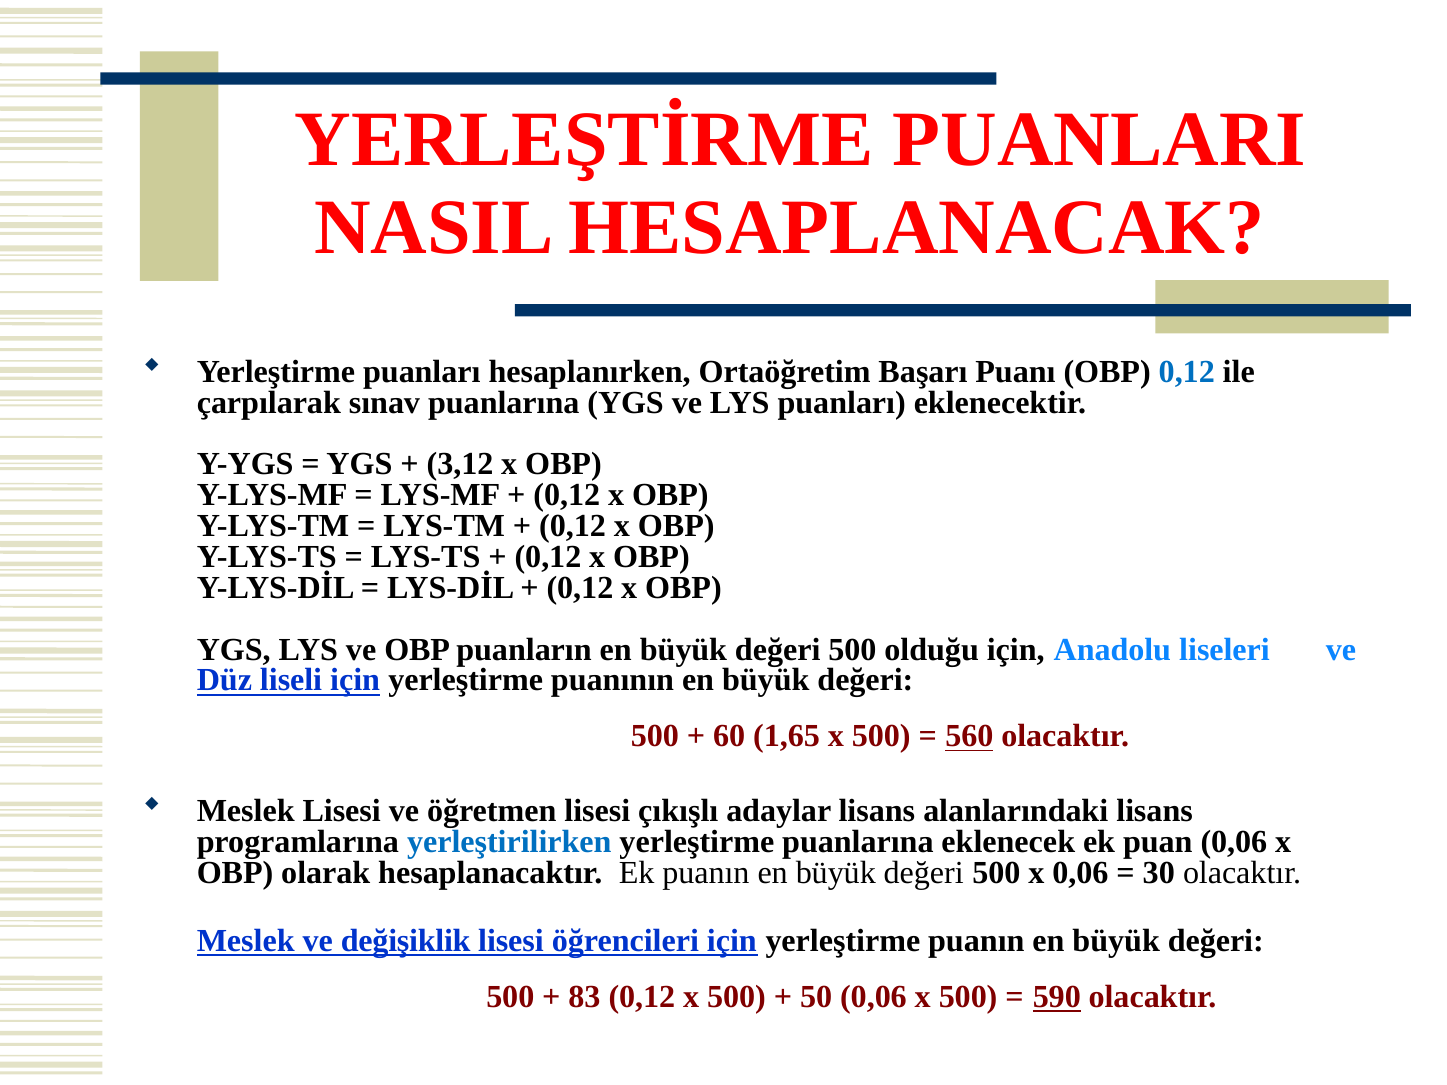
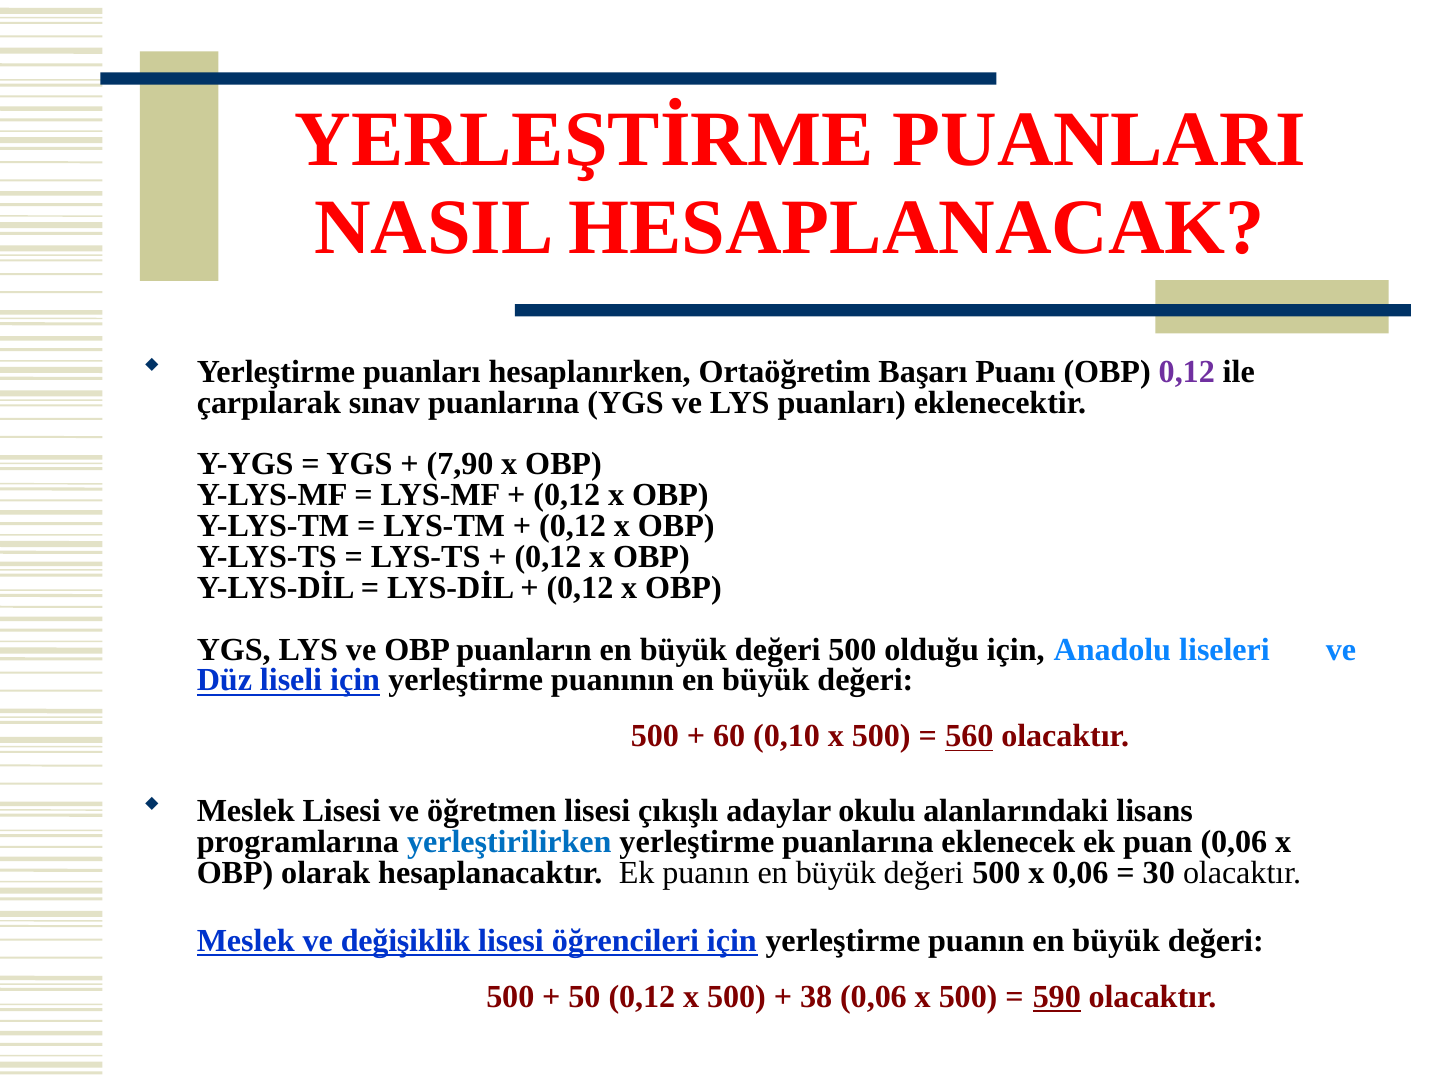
0,12 at (1187, 372) colour: blue -> purple
3,12: 3,12 -> 7,90
1,65: 1,65 -> 0,10
adaylar lisans: lisans -> okulu
83: 83 -> 50
50: 50 -> 38
